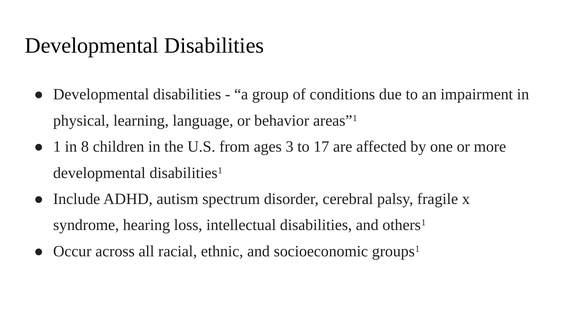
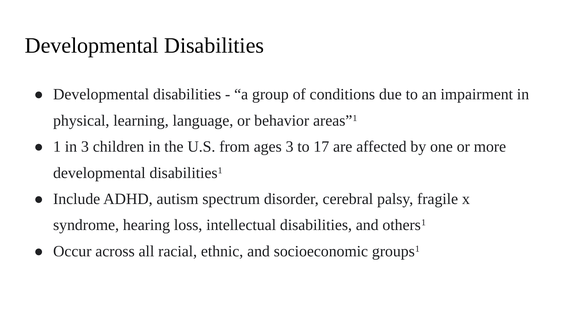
in 8: 8 -> 3
